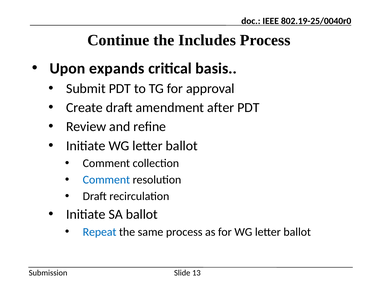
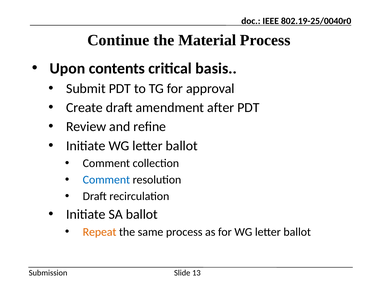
Includes: Includes -> Material
expands: expands -> contents
Repeat colour: blue -> orange
